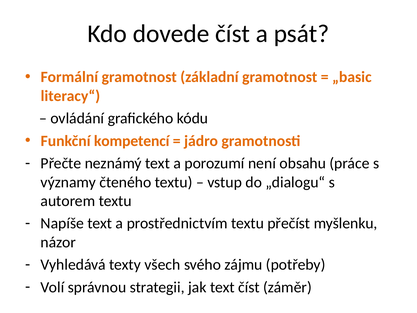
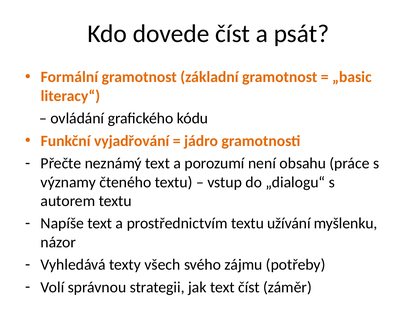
kompetencí: kompetencí -> vyjadřování
přečíst: přečíst -> užívání
